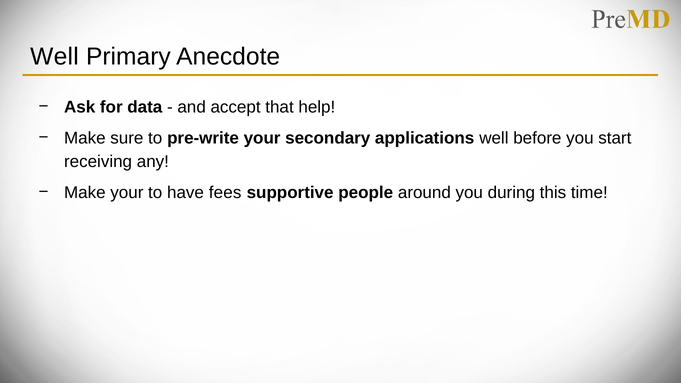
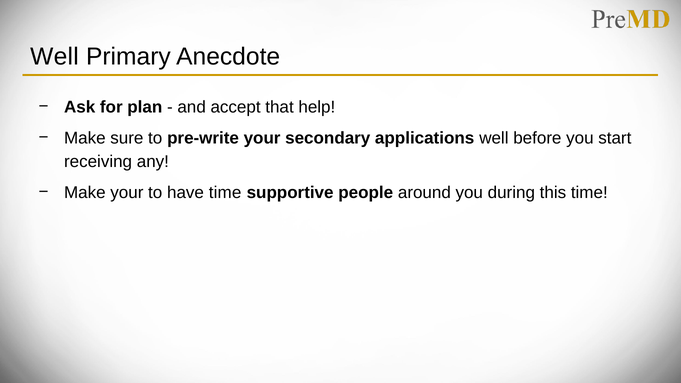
data: data -> plan
have fees: fees -> time
